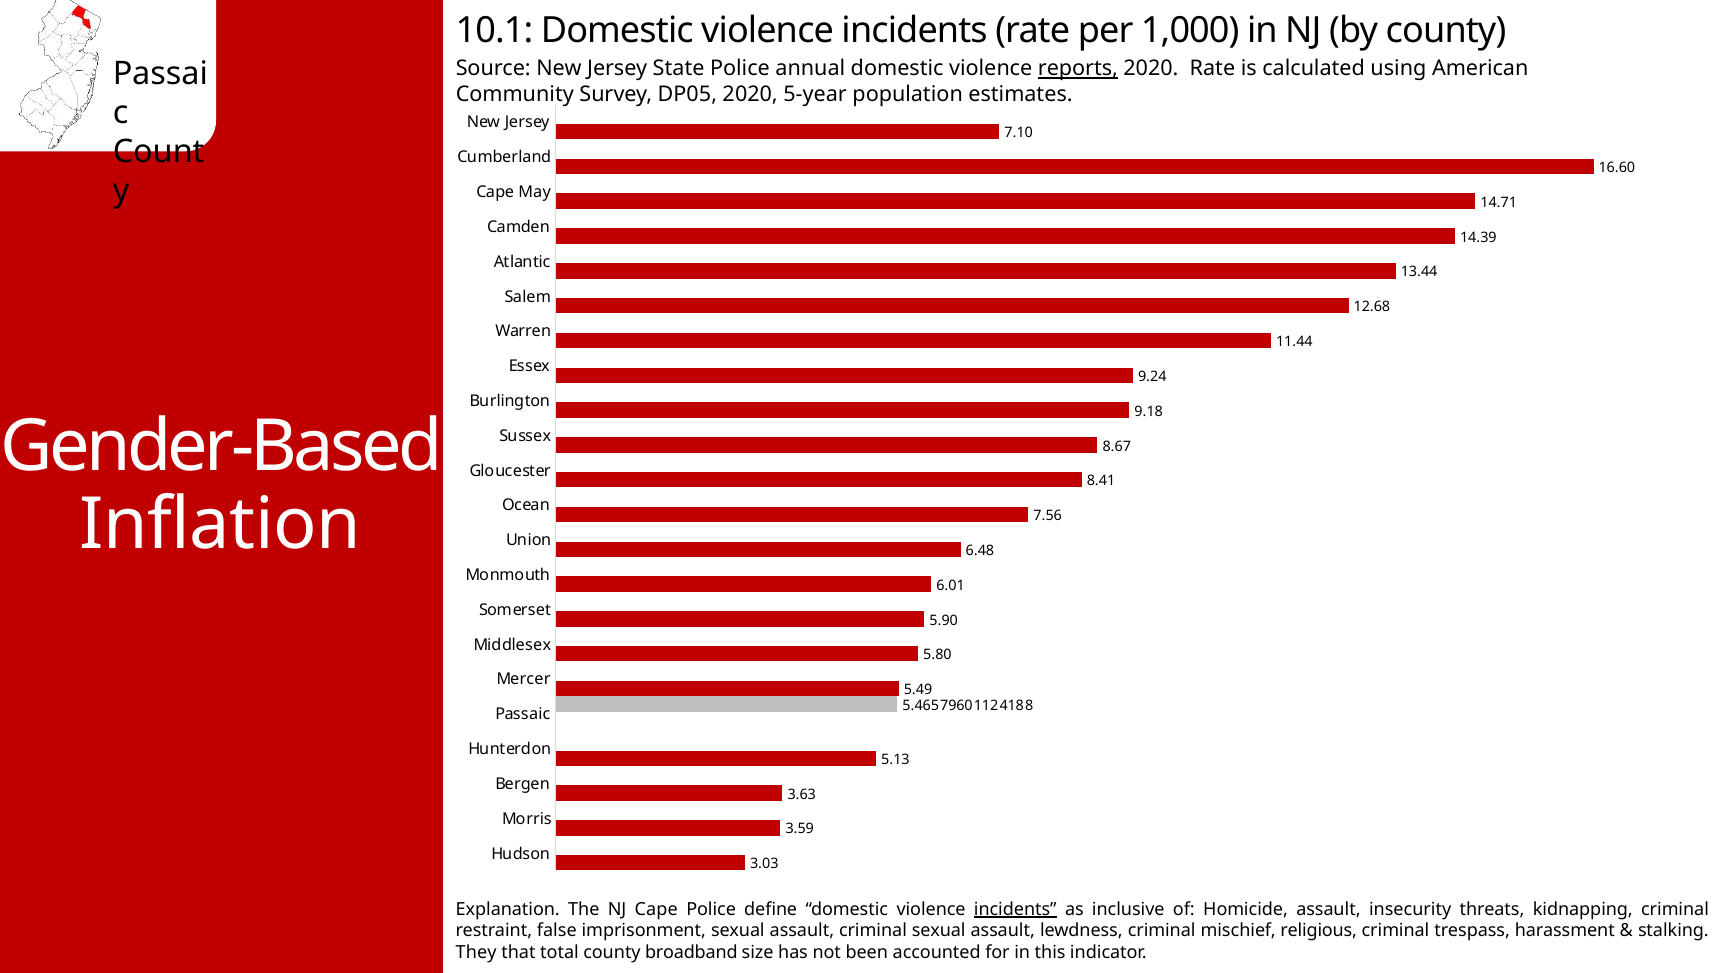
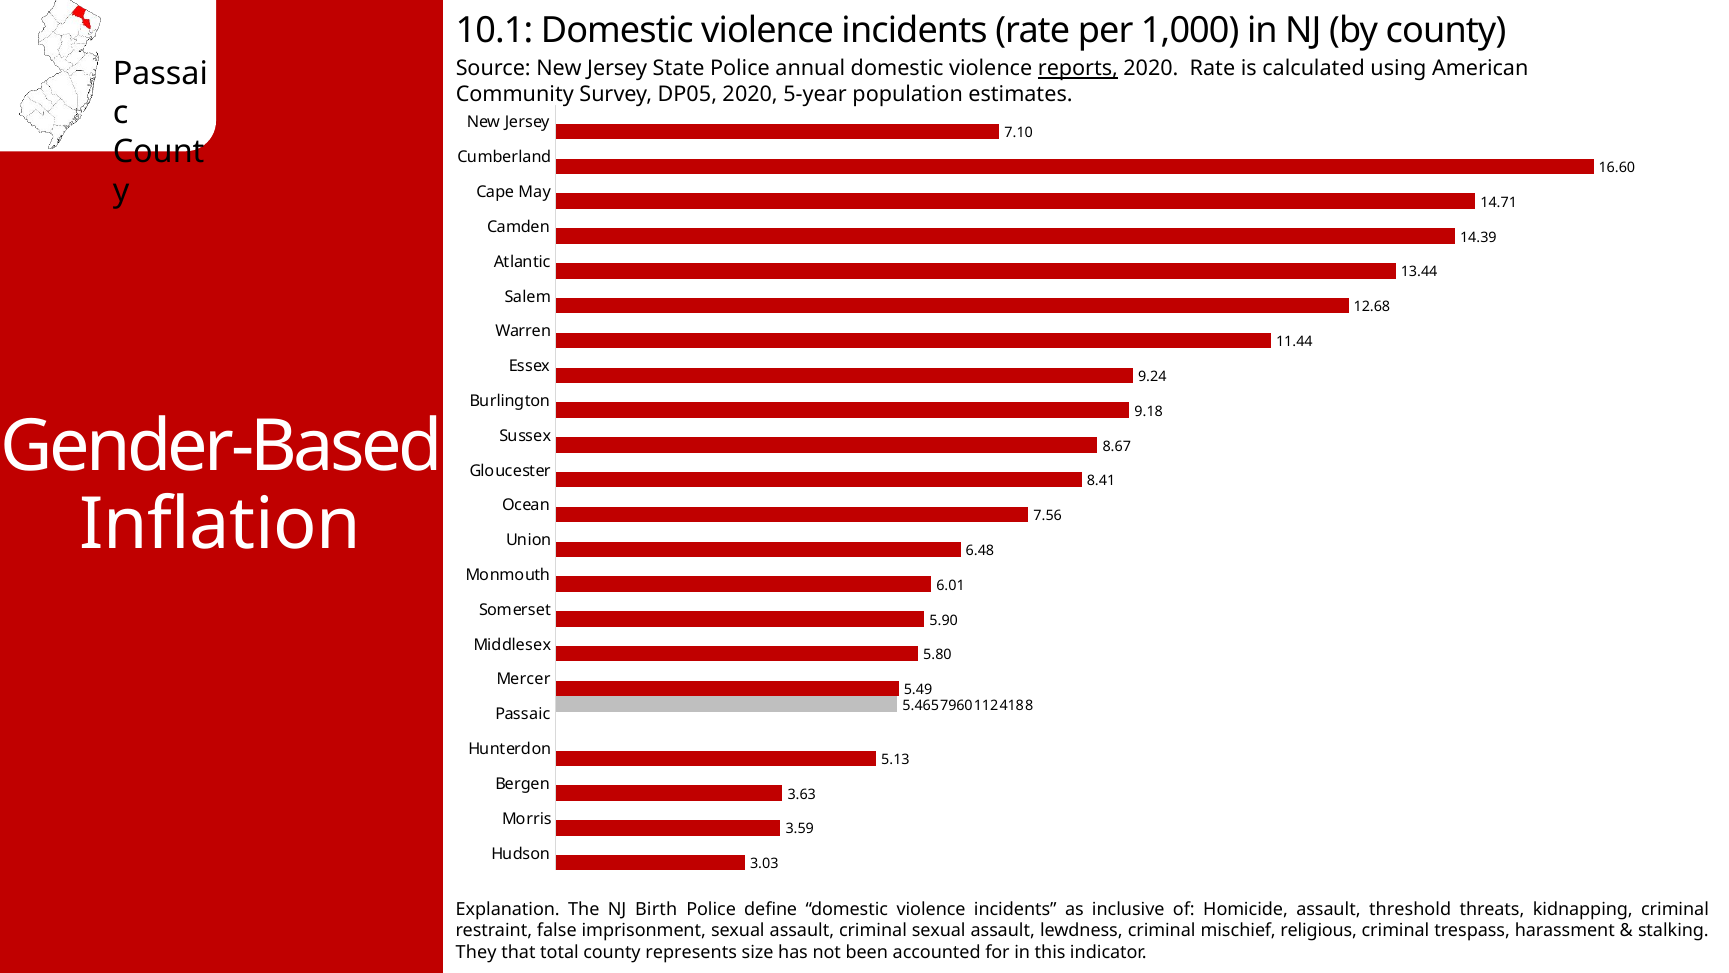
NJ Cape: Cape -> Birth
incidents at (1015, 909) underline: present -> none
insecurity: insecurity -> threshold
broadband: broadband -> represents
